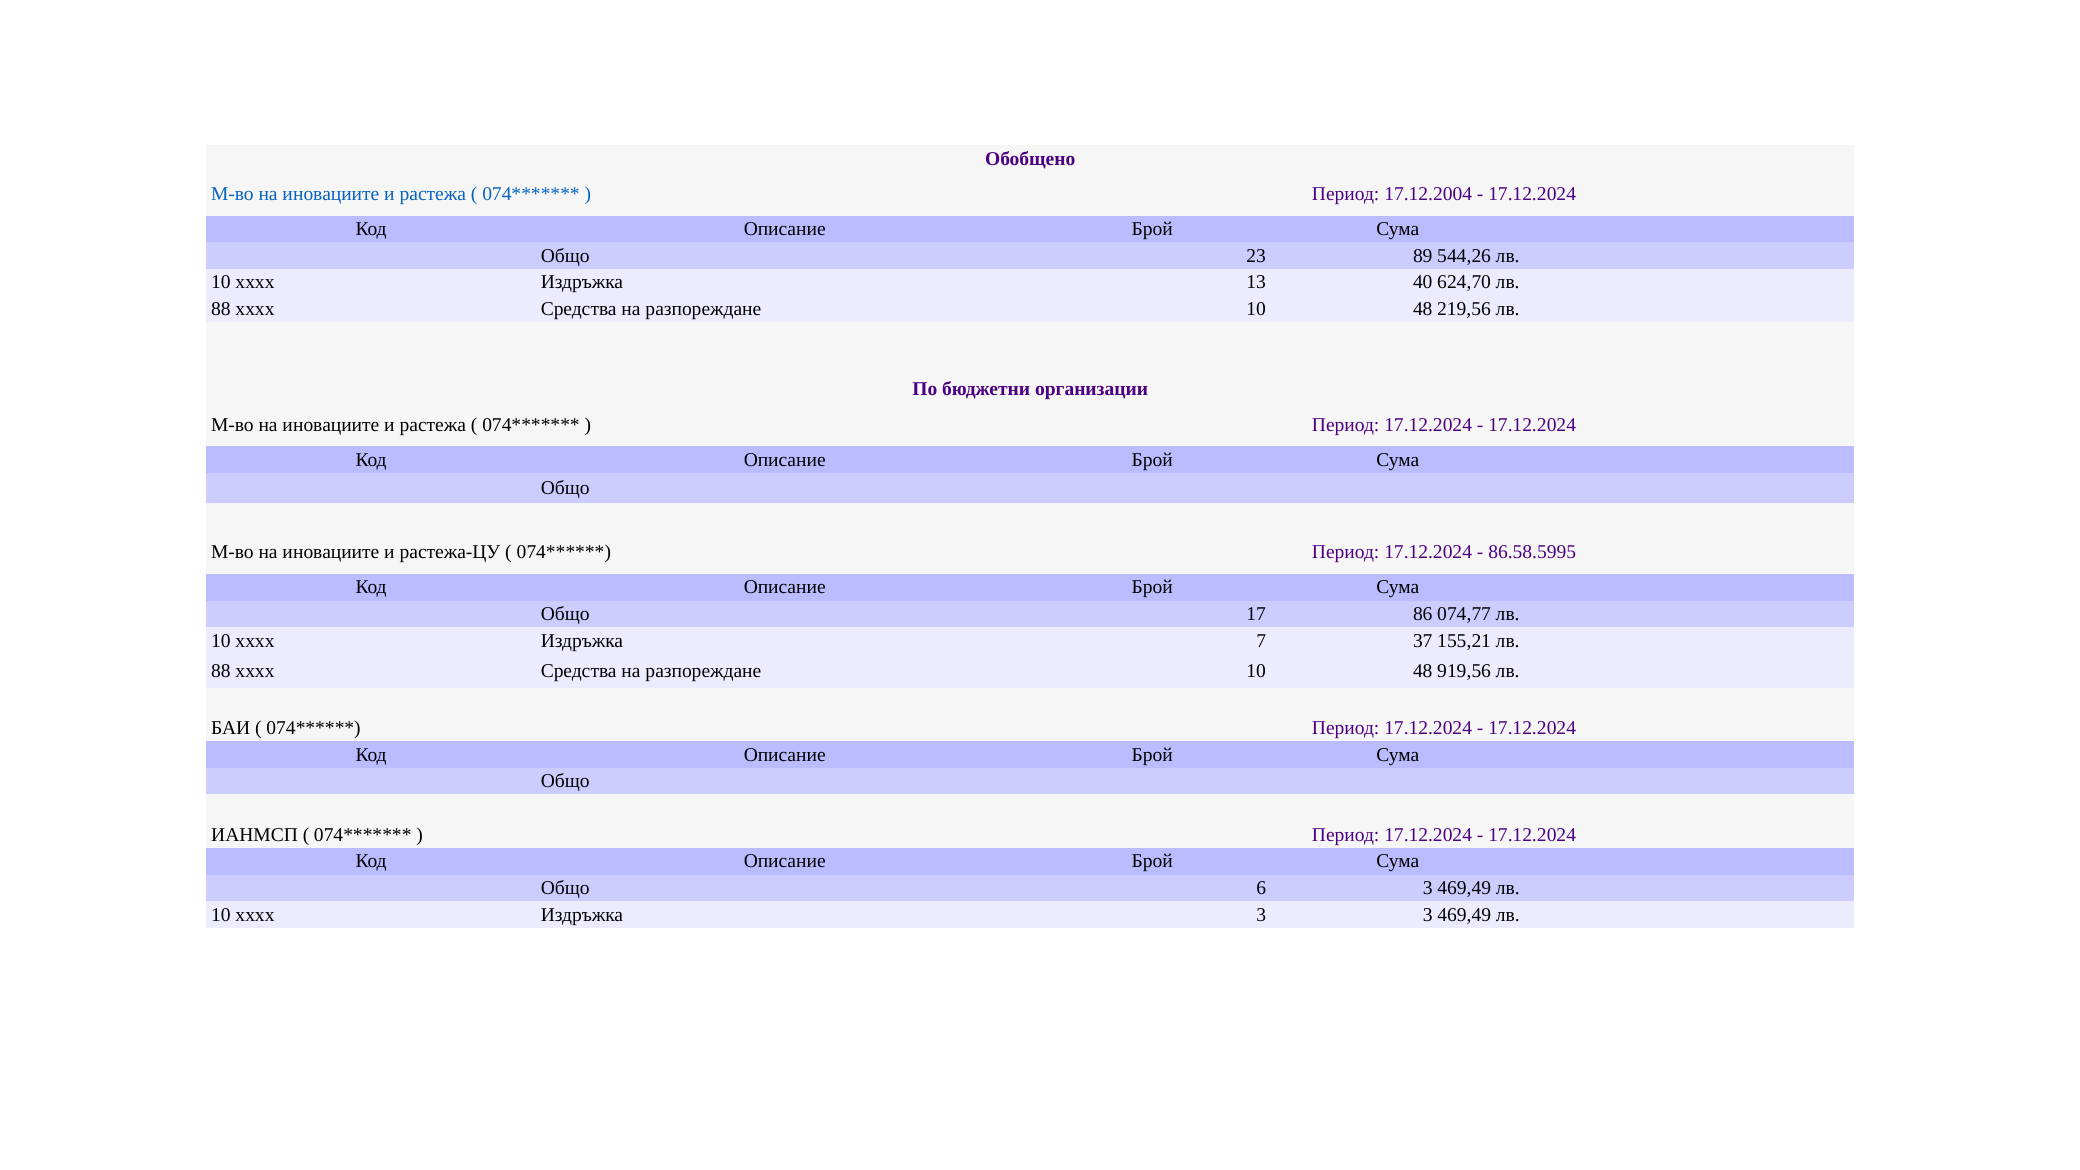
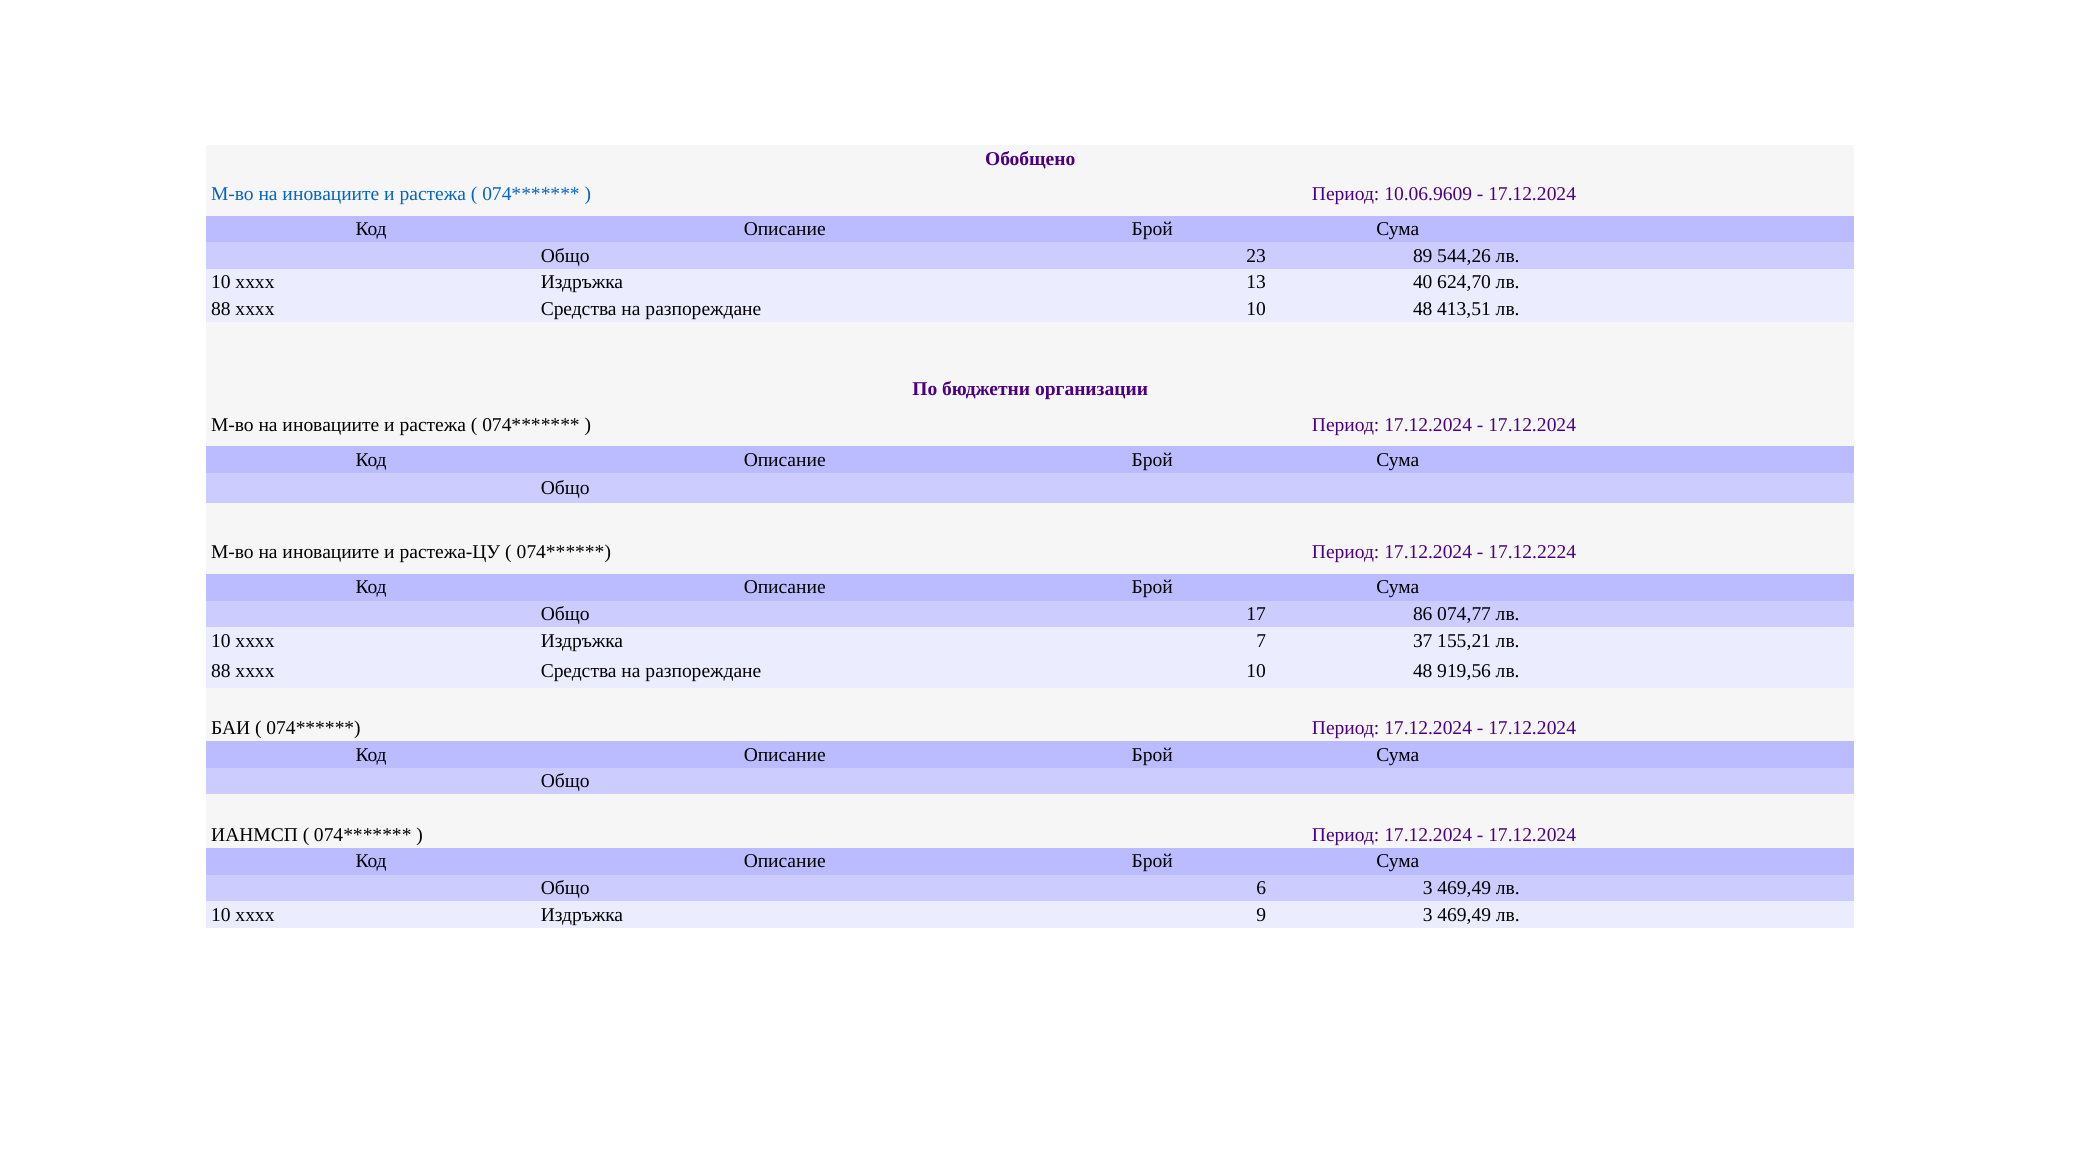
17.12.2004: 17.12.2004 -> 10.06.9609
219,56: 219,56 -> 413,51
86.58.5995: 86.58.5995 -> 17.12.2224
Издръжка 3: 3 -> 9
